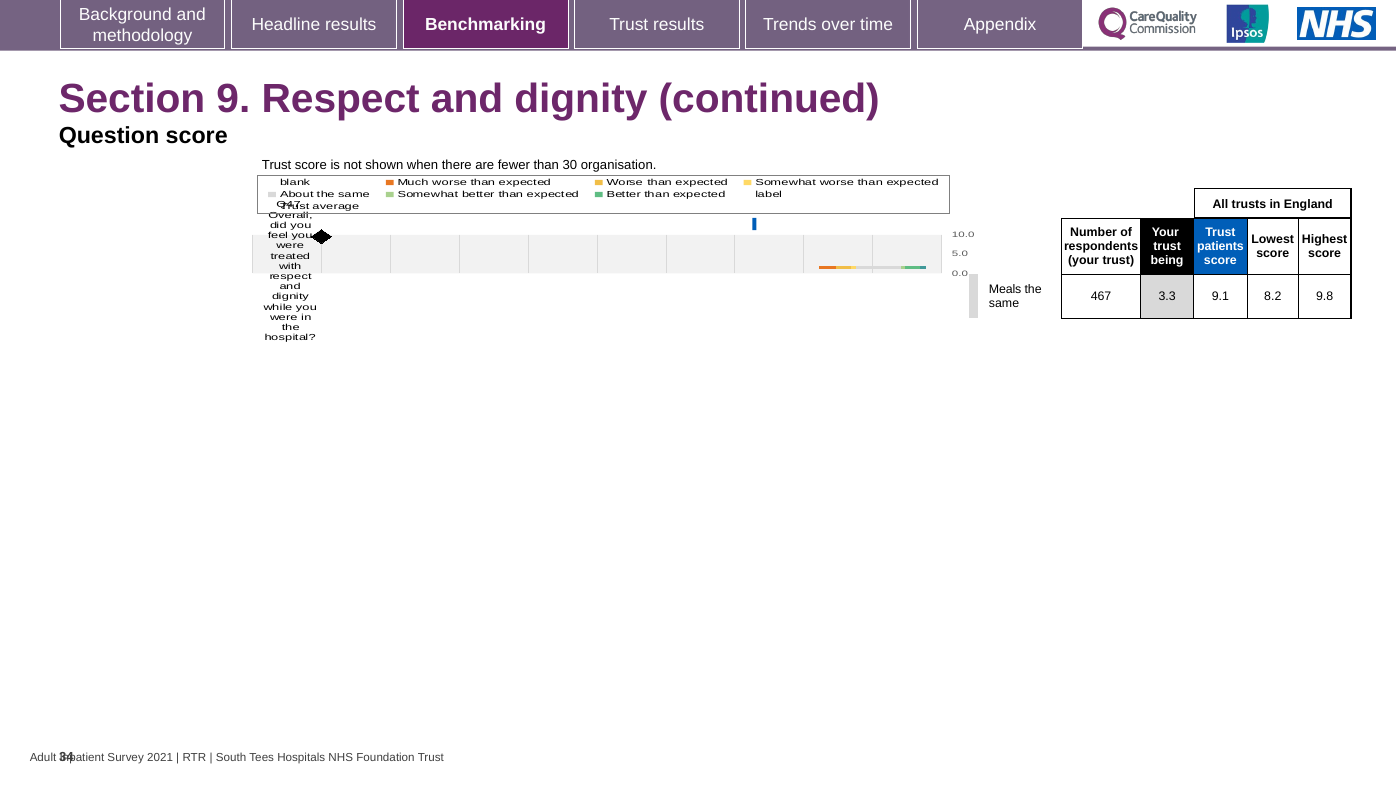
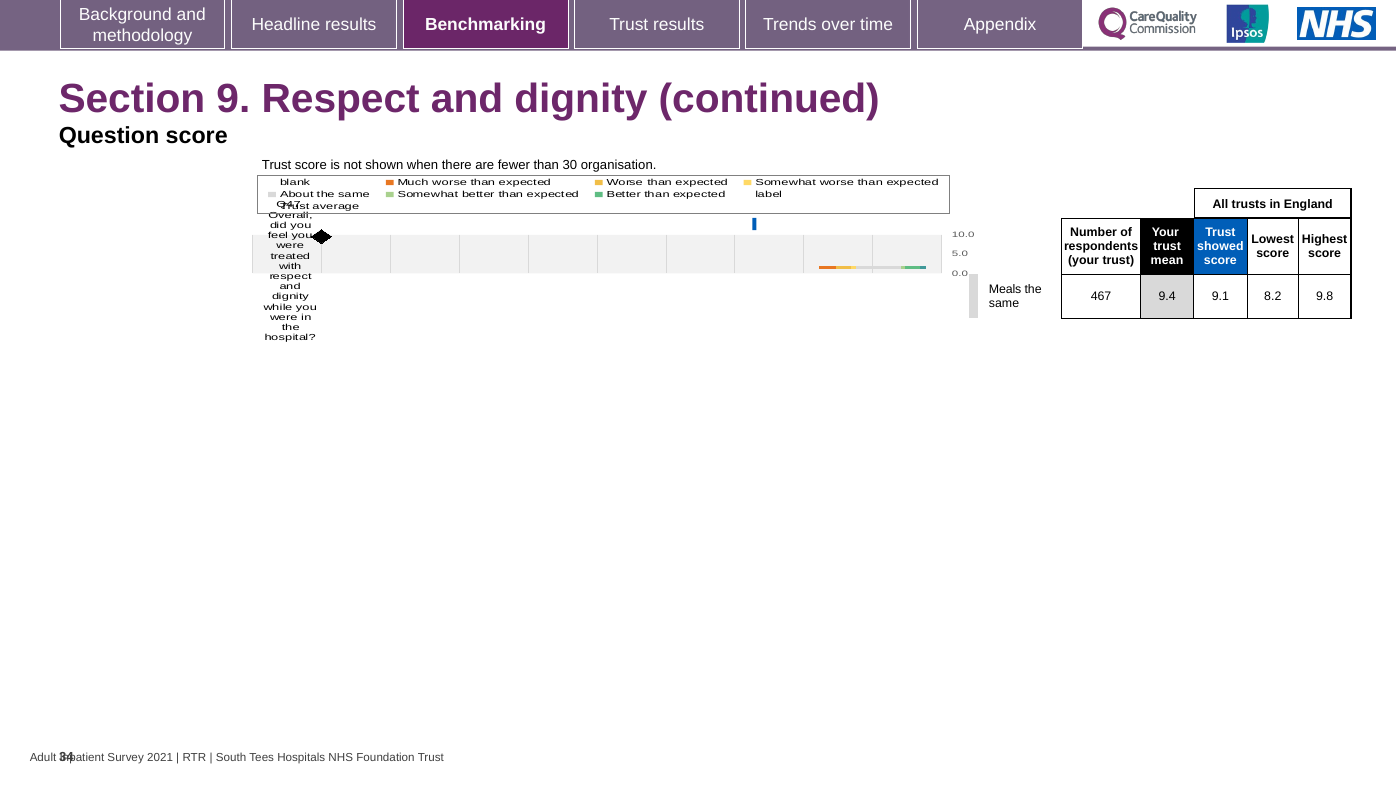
patients: patients -> showed
being: being -> mean
3.3: 3.3 -> 9.4
